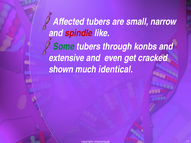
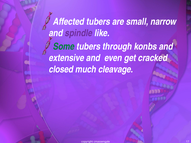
spindle colour: red -> purple
shown: shown -> closed
identical: identical -> cleavage
